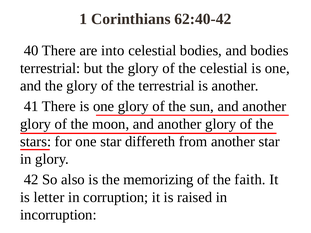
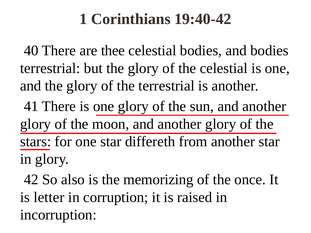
62:40-42: 62:40-42 -> 19:40-42
into: into -> thee
faith: faith -> once
